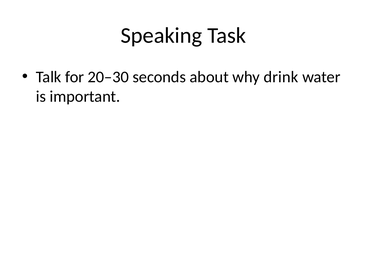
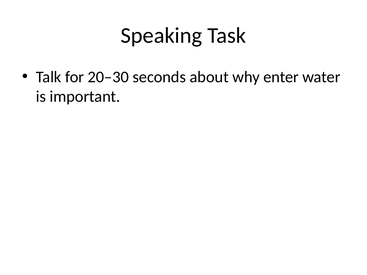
drink: drink -> enter
